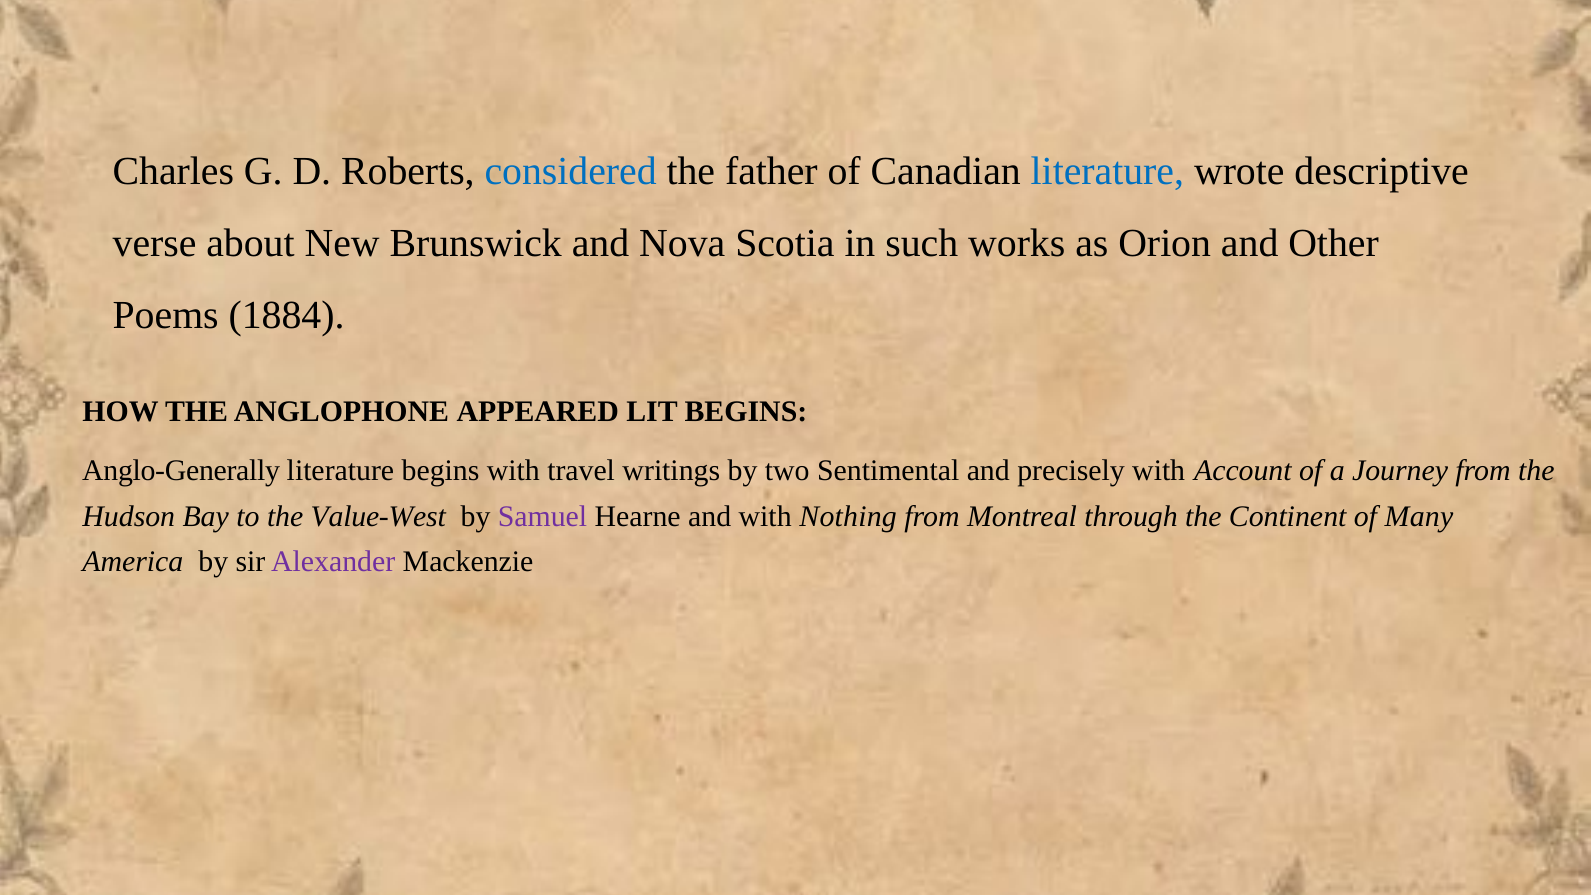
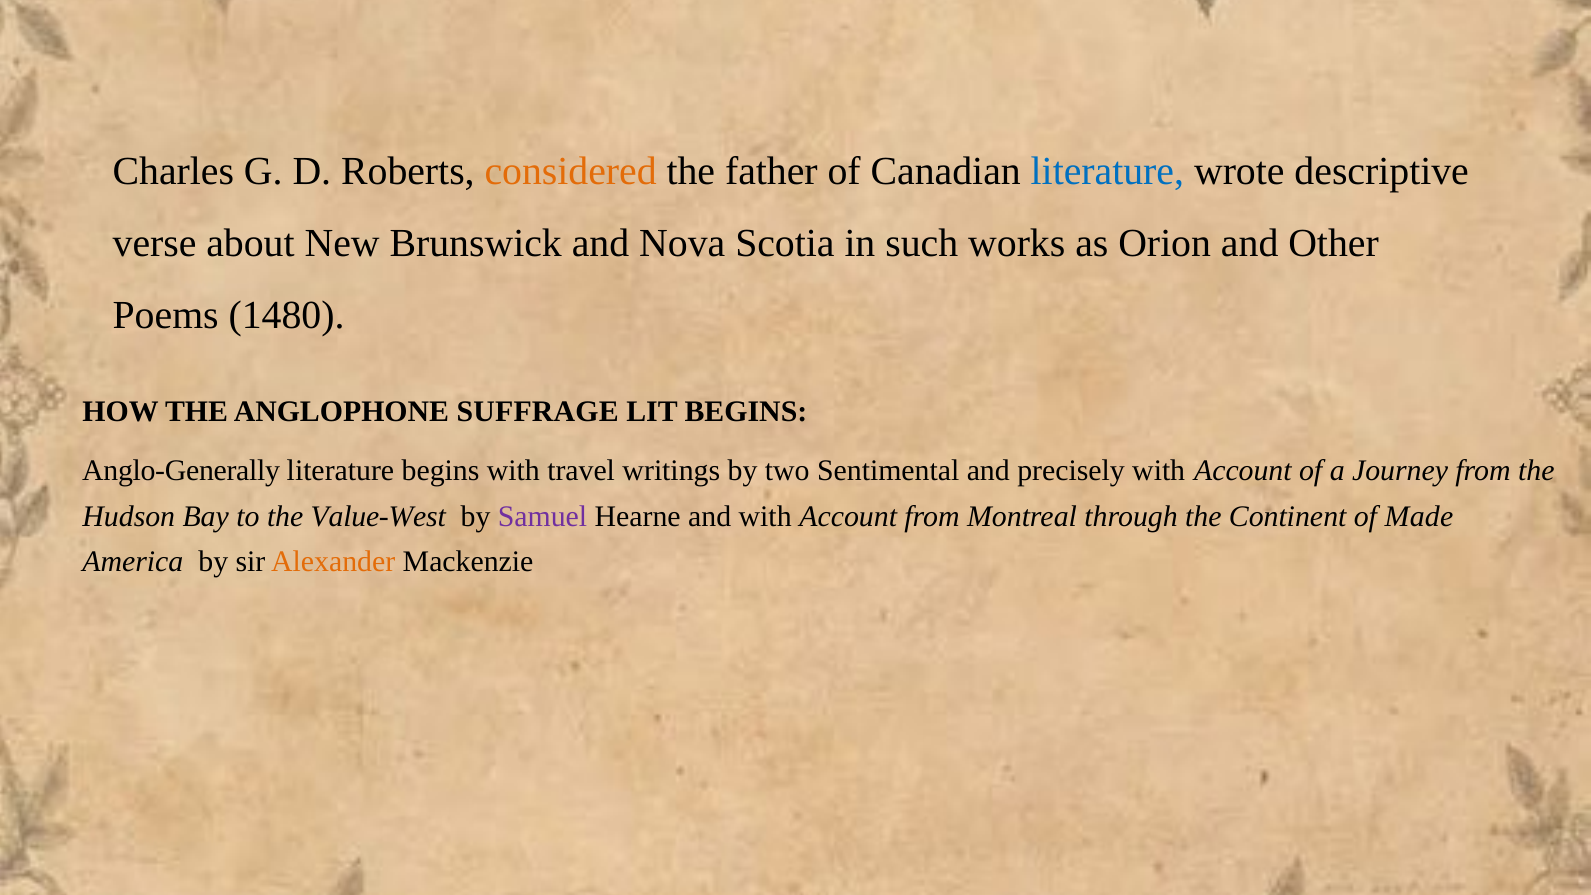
considered colour: blue -> orange
1884: 1884 -> 1480
APPEARED: APPEARED -> SUFFRAGE
and with Nothing: Nothing -> Account
Many: Many -> Made
Alexander colour: purple -> orange
